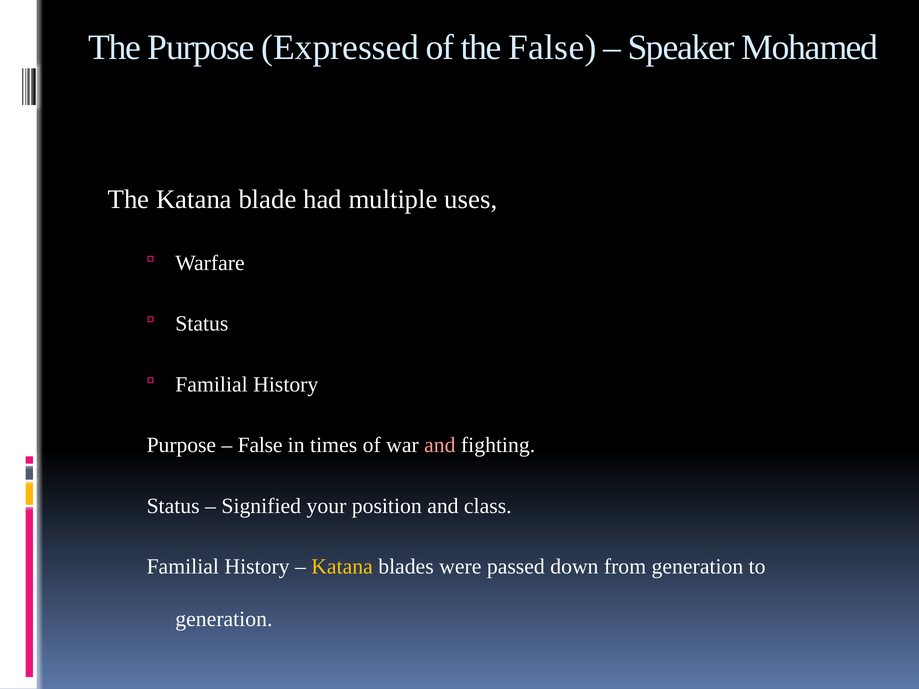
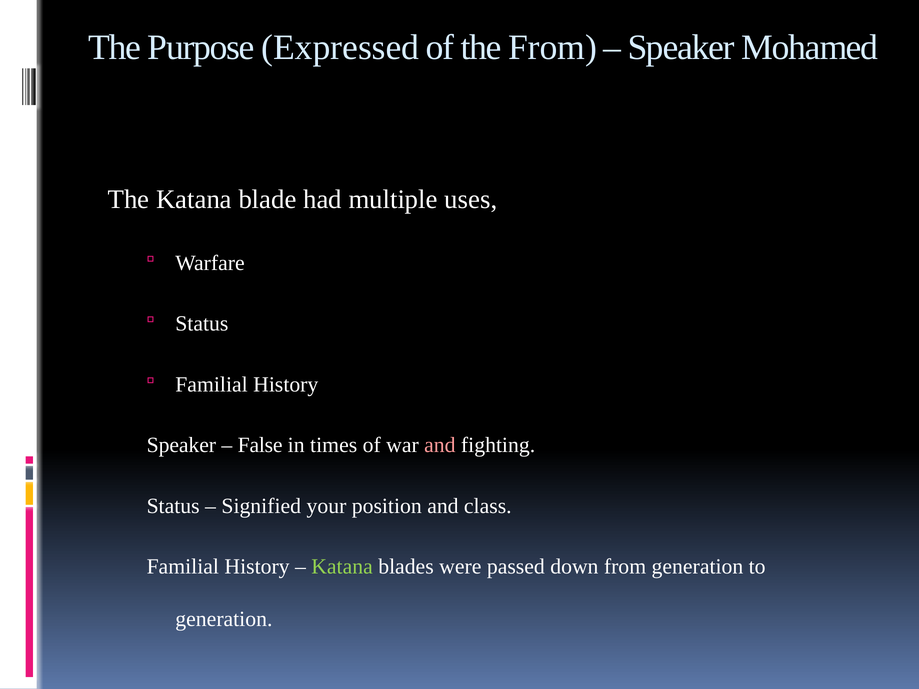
the False: False -> From
Purpose at (181, 445): Purpose -> Speaker
Katana at (342, 567) colour: yellow -> light green
